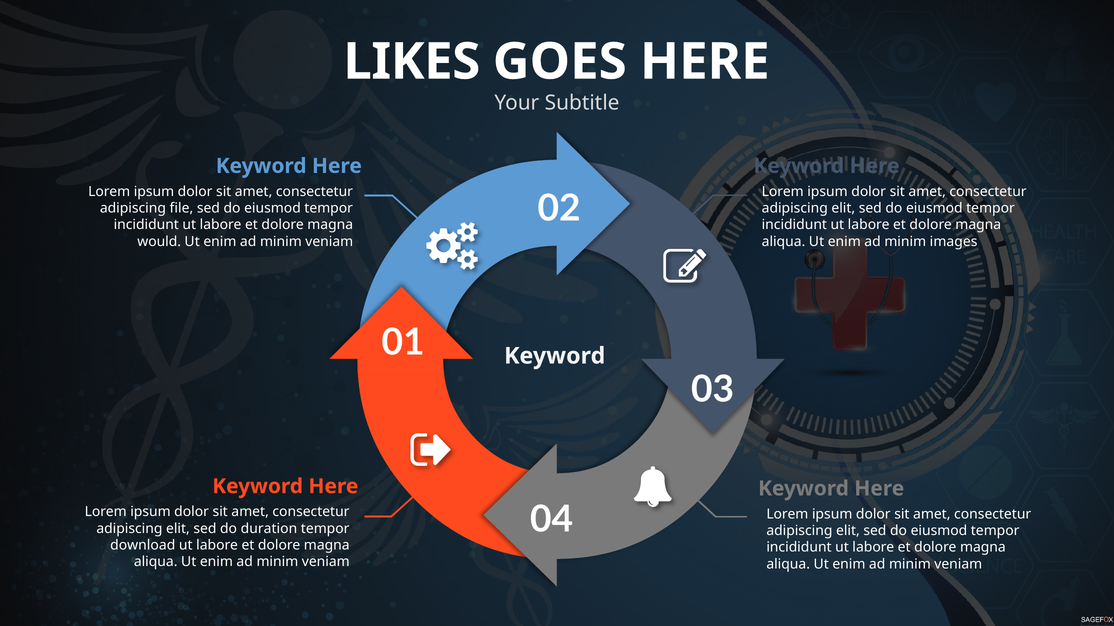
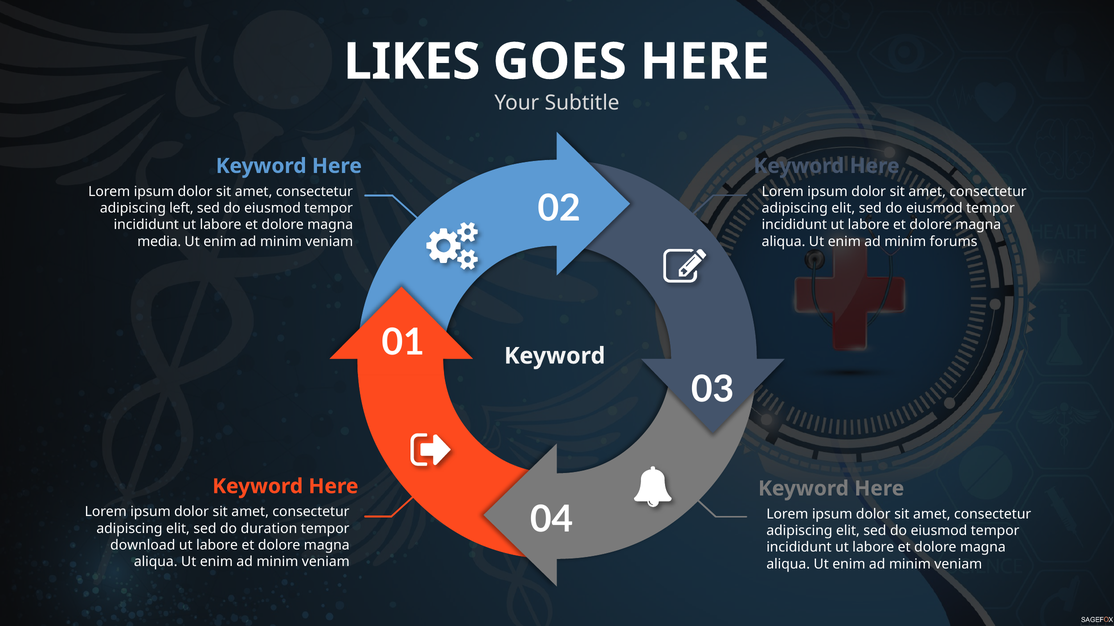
file: file -> left
would: would -> media
images: images -> forums
